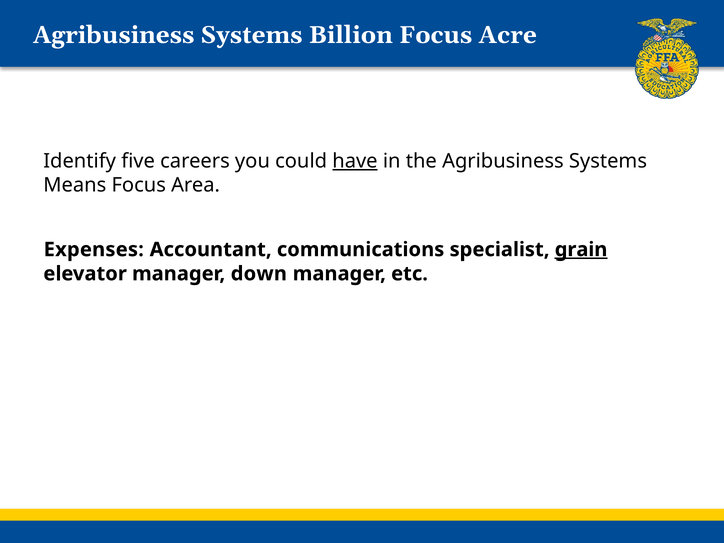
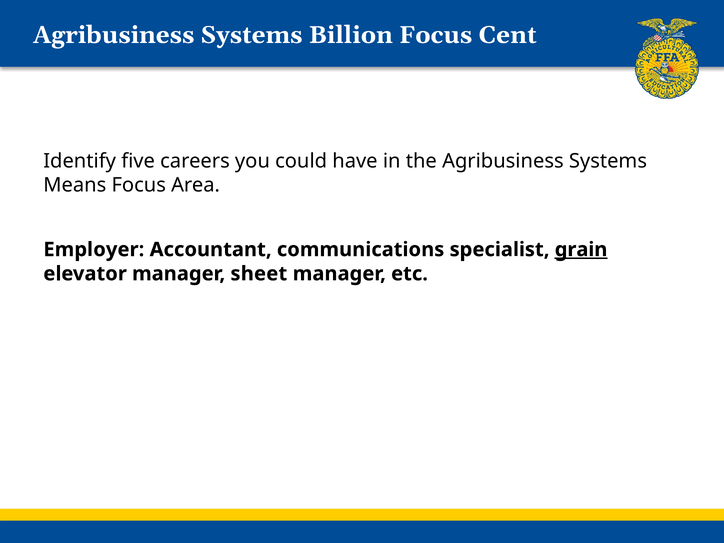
Acre: Acre -> Cent
have underline: present -> none
Expenses: Expenses -> Employer
down: down -> sheet
